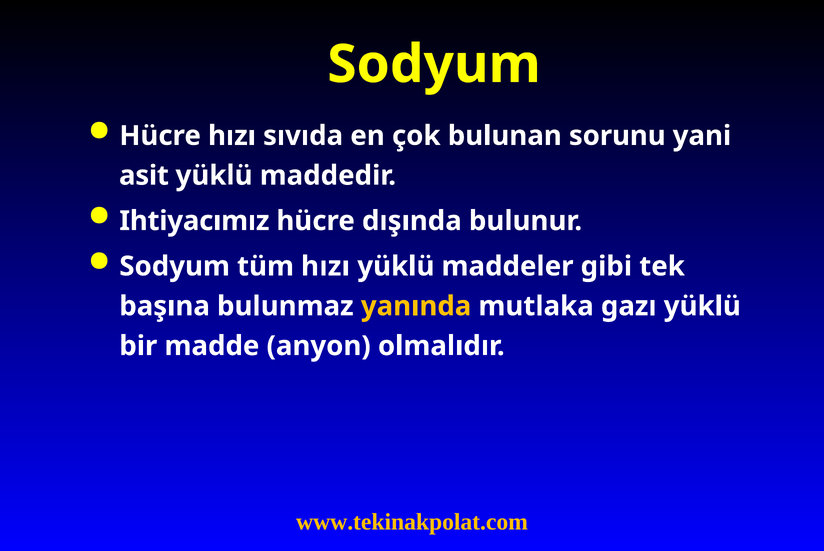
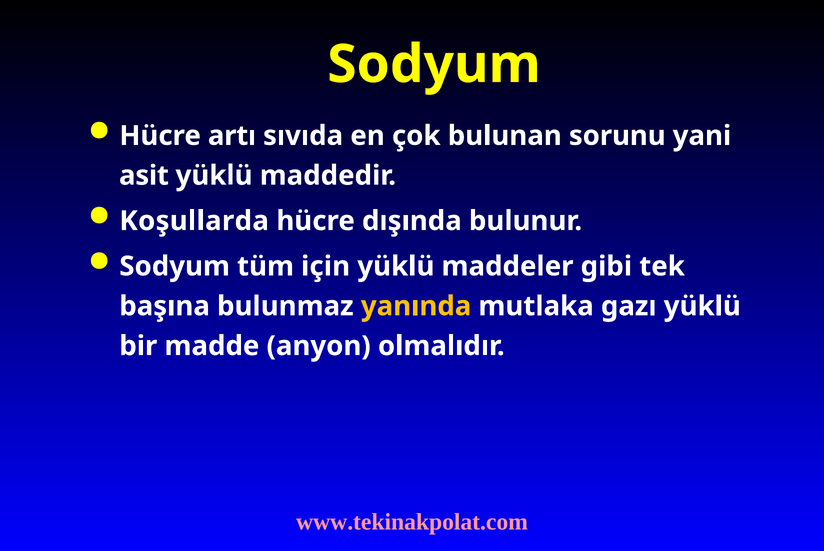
Hücre hızı: hızı -> artı
Ihtiyacımız: Ihtiyacımız -> Koşullarda
tüm hızı: hızı -> için
www.tekinakpolat.com colour: yellow -> pink
